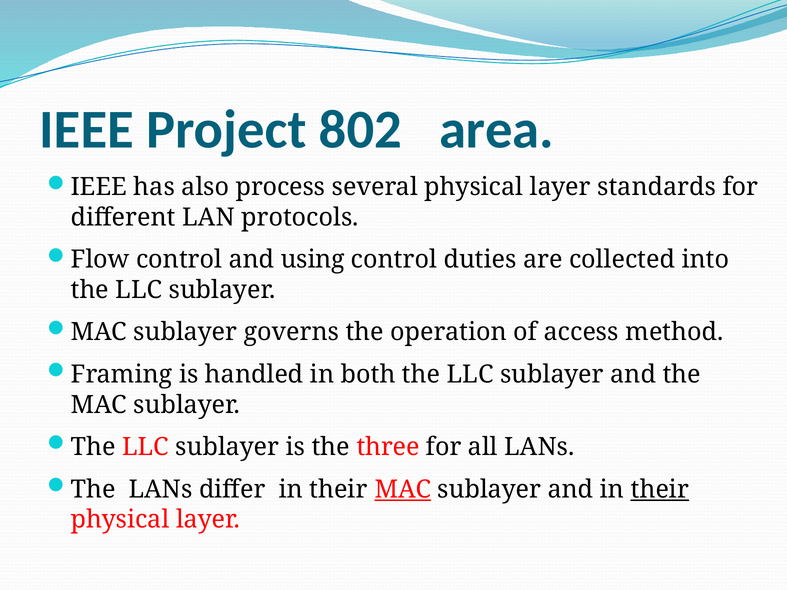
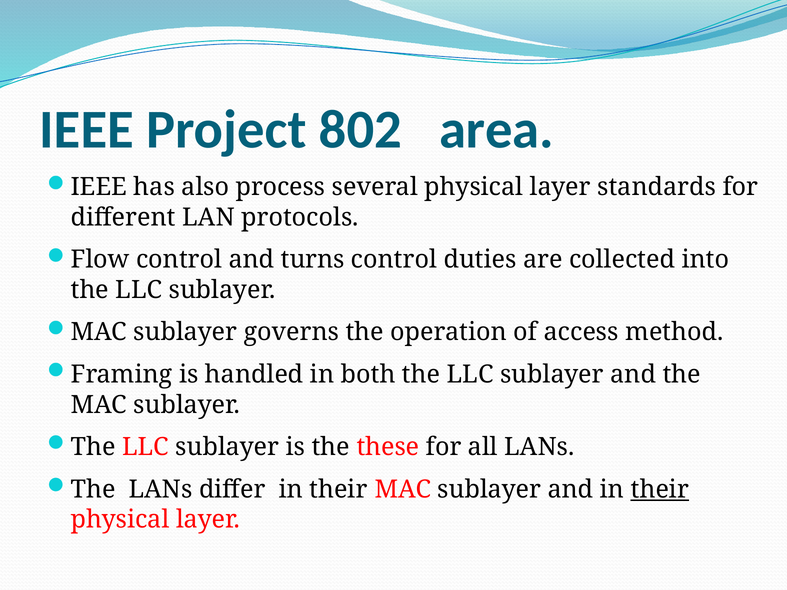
using: using -> turns
three: three -> these
MAC at (403, 490) underline: present -> none
